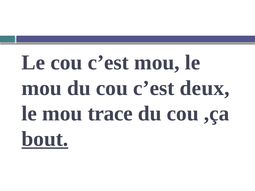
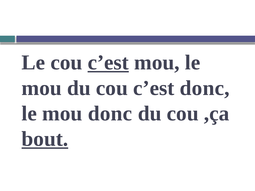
c’est at (108, 63) underline: none -> present
c’est deux: deux -> donc
mou trace: trace -> donc
